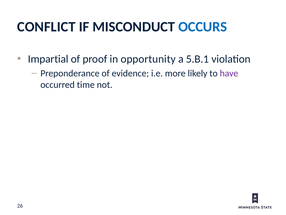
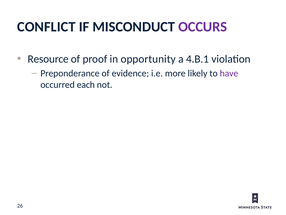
OCCURS colour: blue -> purple
Impartial: Impartial -> Resource
5.B.1: 5.B.1 -> 4.B.1
time: time -> each
